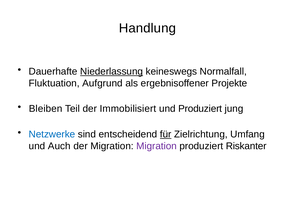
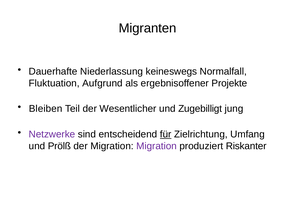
Handlung: Handlung -> Migranten
Niederlassung underline: present -> none
Immobilisiert: Immobilisiert -> Wesentlicher
und Produziert: Produziert -> Zugebilligt
Netzwerke colour: blue -> purple
Auch: Auch -> Prölß
